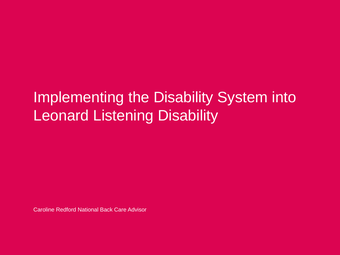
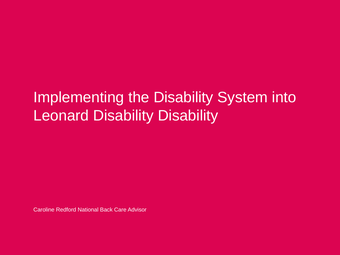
Leonard Listening: Listening -> Disability
